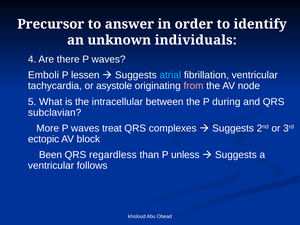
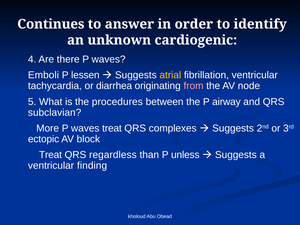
Precursor: Precursor -> Continues
individuals: individuals -> cardiogenic
atrial colour: light blue -> yellow
asystole: asystole -> diarrhea
intracellular: intracellular -> procedures
during: during -> airway
Been at (50, 155): Been -> Treat
follows: follows -> finding
